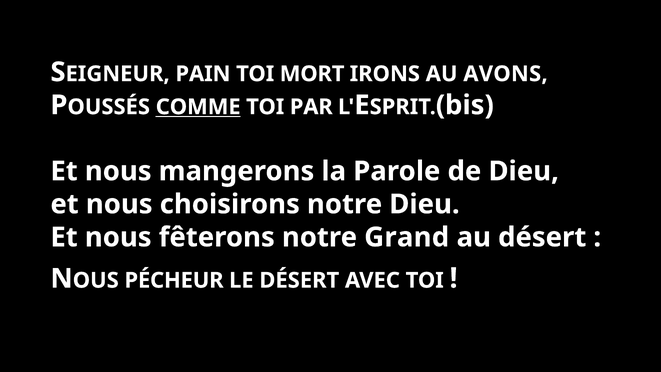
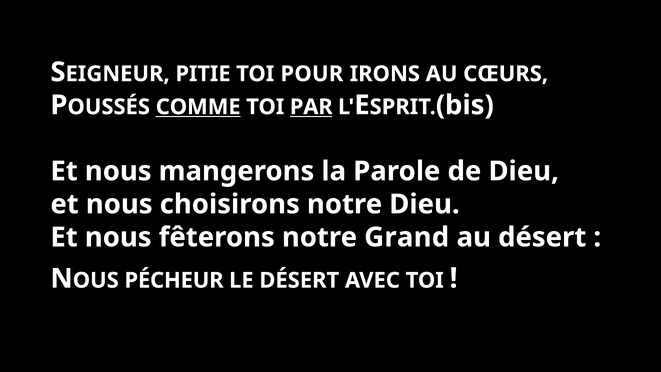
PAIN: PAIN -> PITIE
MORT: MORT -> POUR
AVONS: AVONS -> CŒURS
PAR at (311, 107) underline: none -> present
